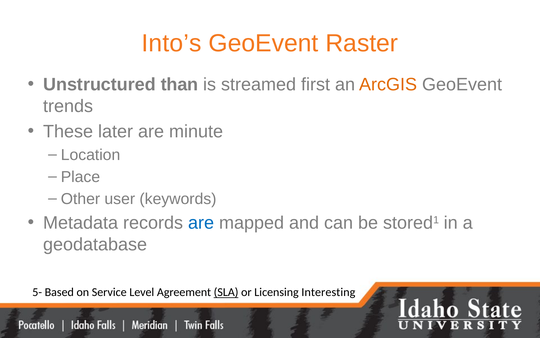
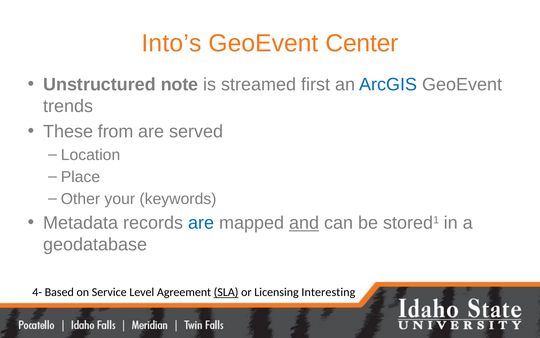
Raster: Raster -> Center
than: than -> note
ArcGIS colour: orange -> blue
later: later -> from
minute: minute -> served
user: user -> your
and underline: none -> present
5-: 5- -> 4-
